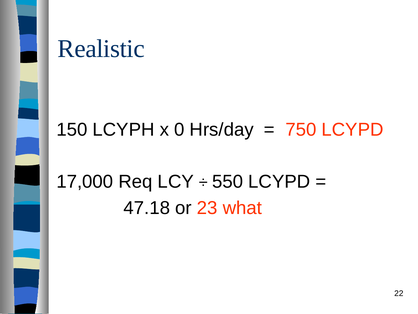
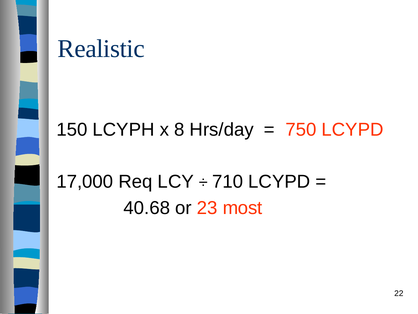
0: 0 -> 8
550: 550 -> 710
47.18: 47.18 -> 40.68
what: what -> most
